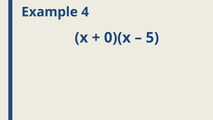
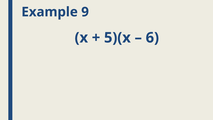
4: 4 -> 9
0)(x: 0)(x -> 5)(x
5: 5 -> 6
